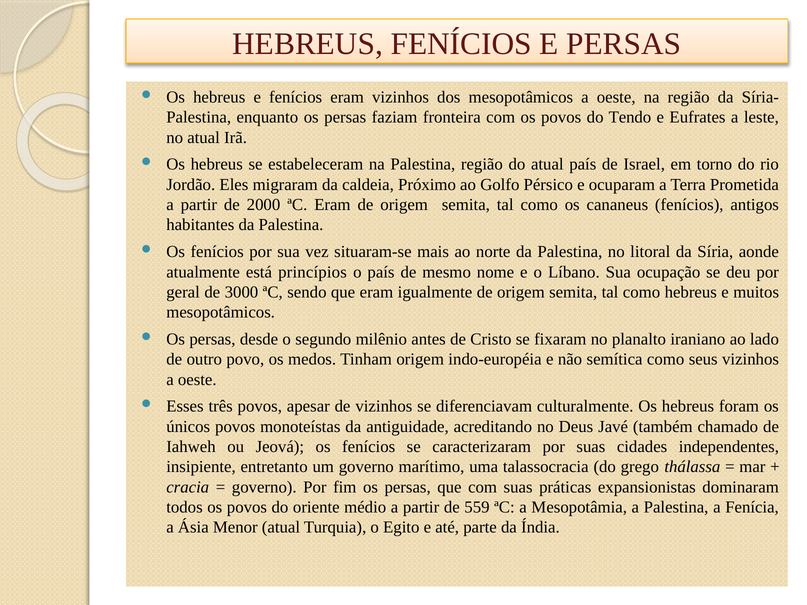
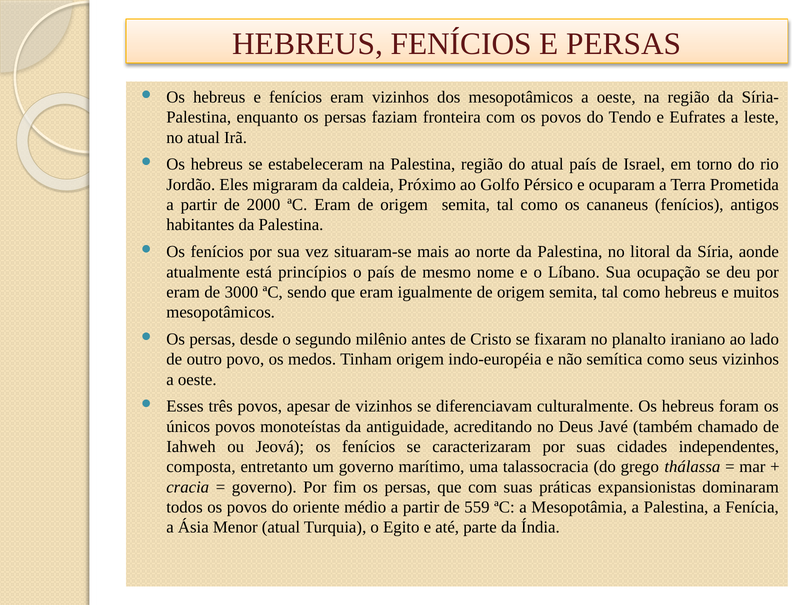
geral at (183, 292): geral -> eram
insipiente: insipiente -> composta
